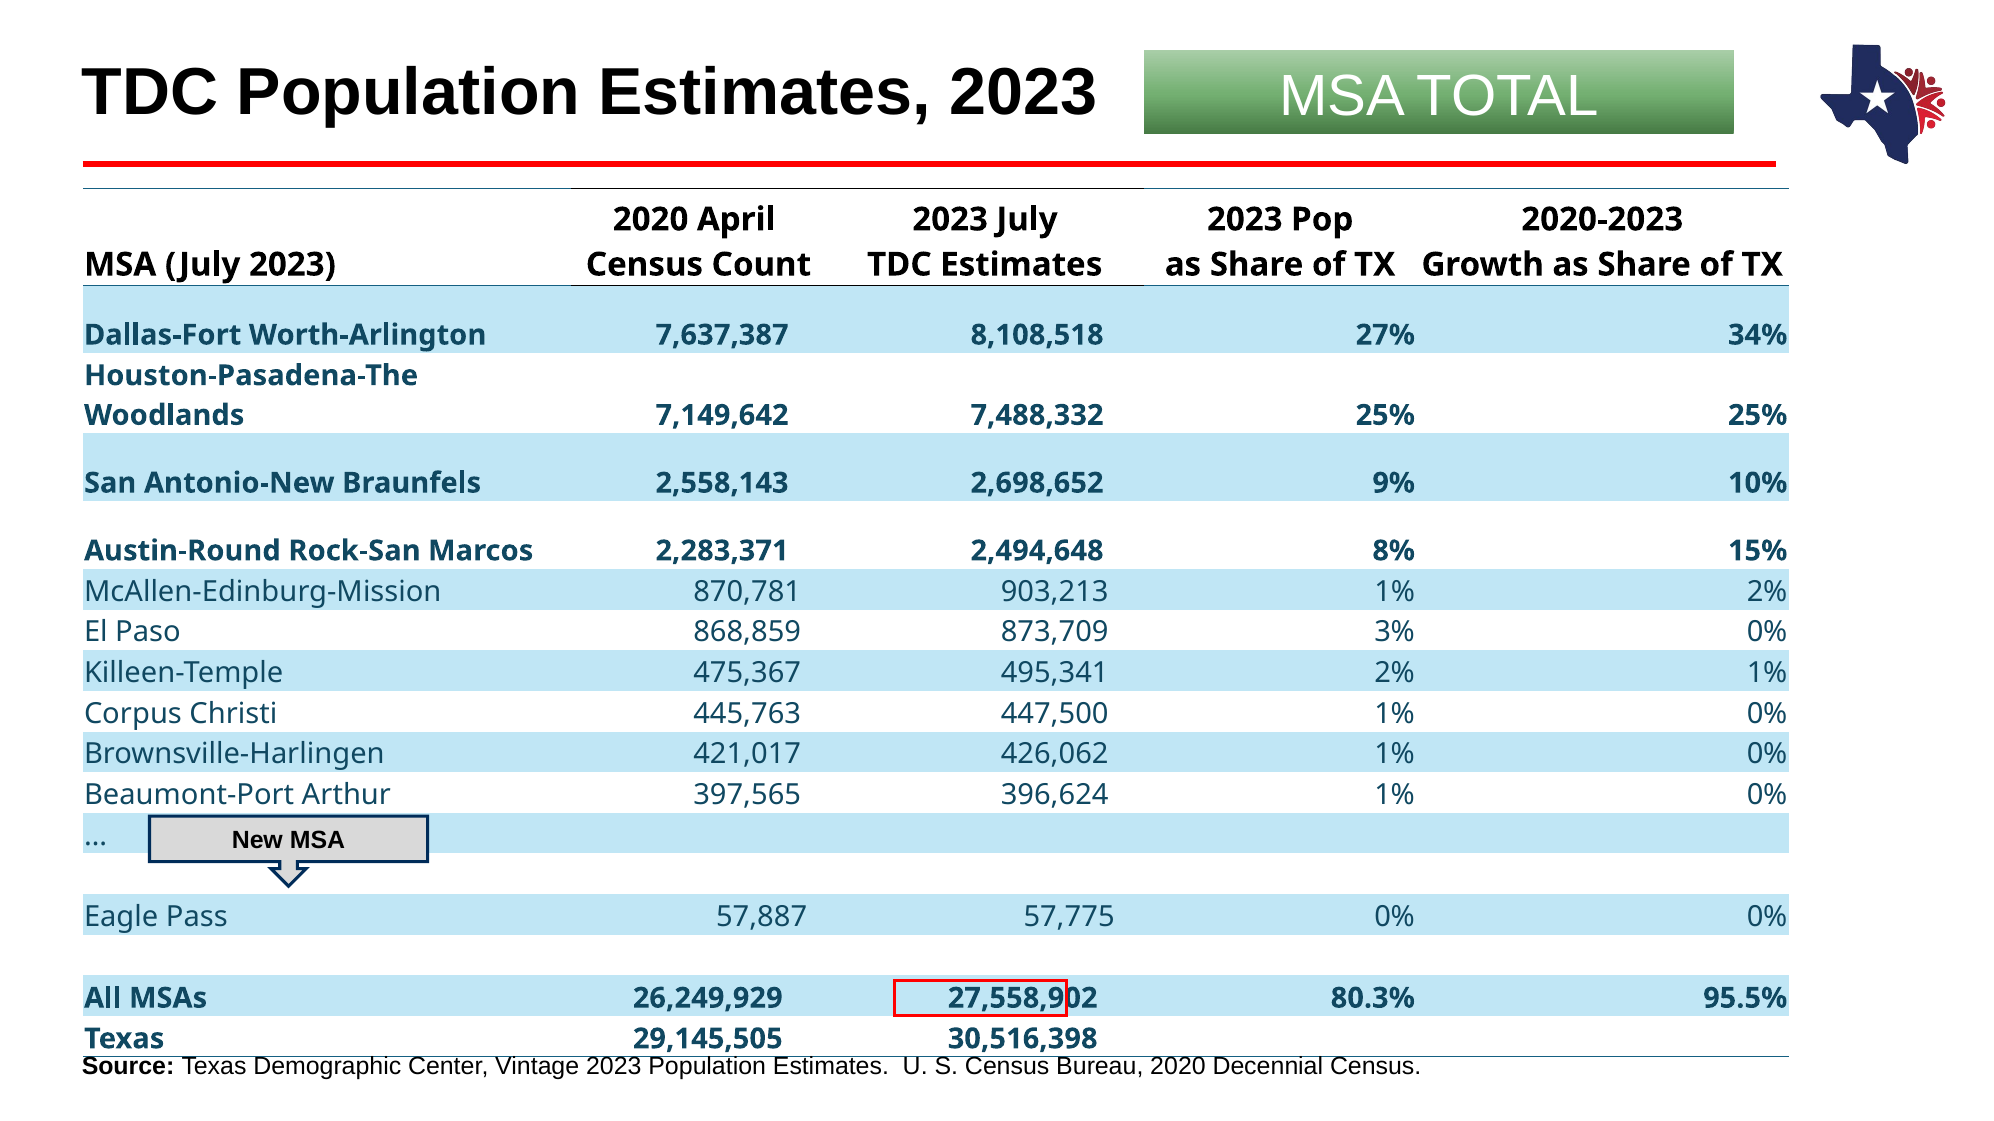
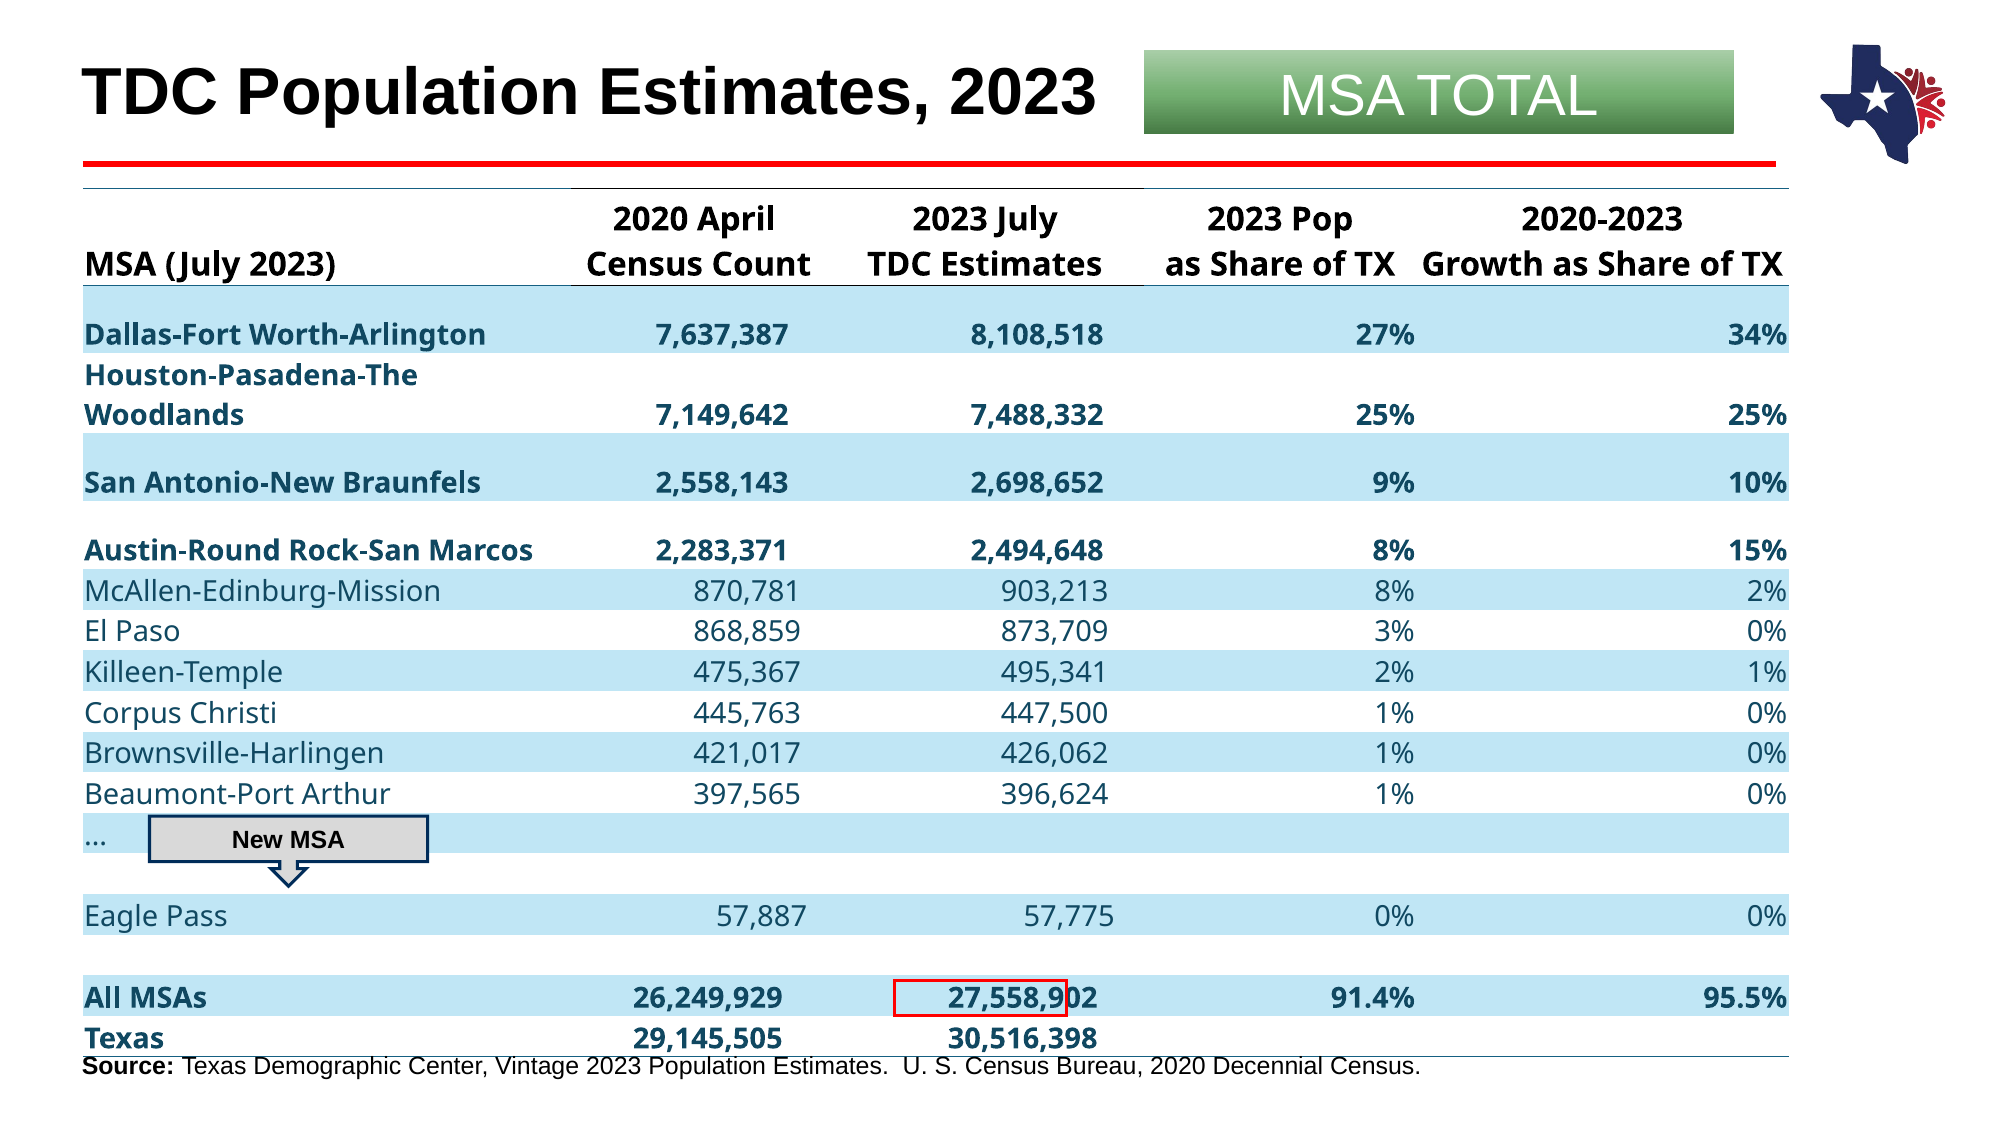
903,213 1%: 1% -> 8%
80.3%: 80.3% -> 91.4%
